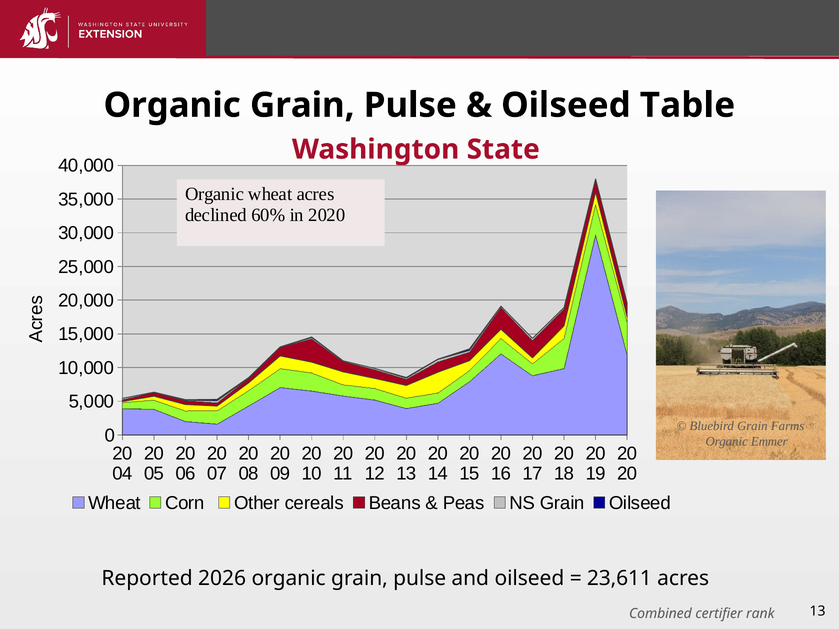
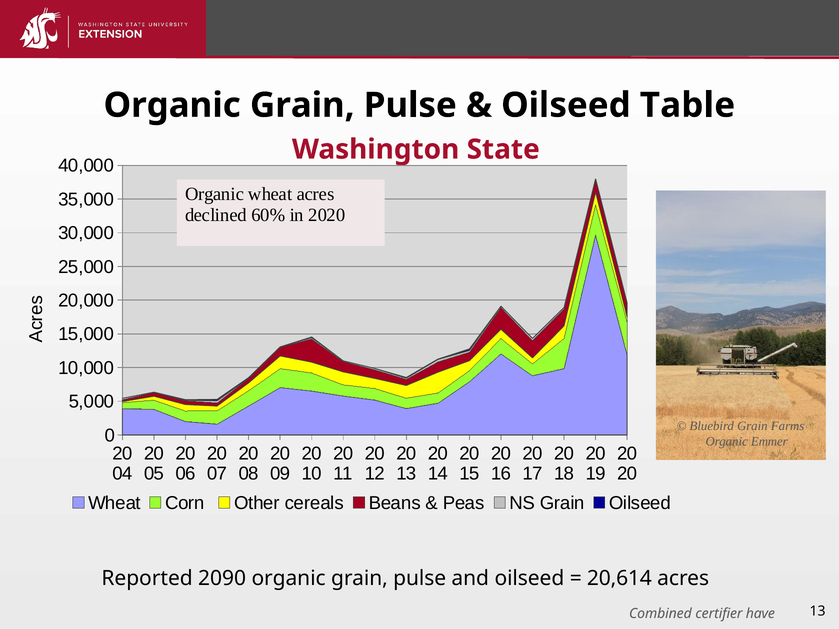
2026: 2026 -> 2090
23,611: 23,611 -> 20,614
rank: rank -> have
